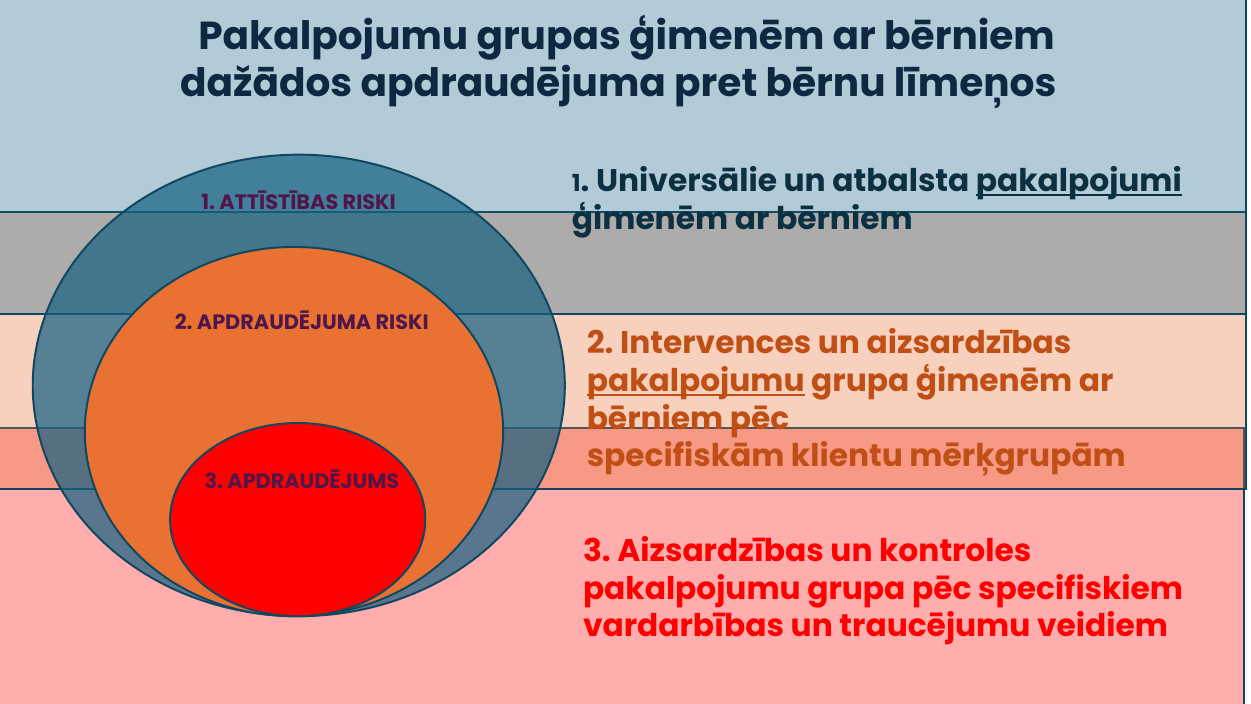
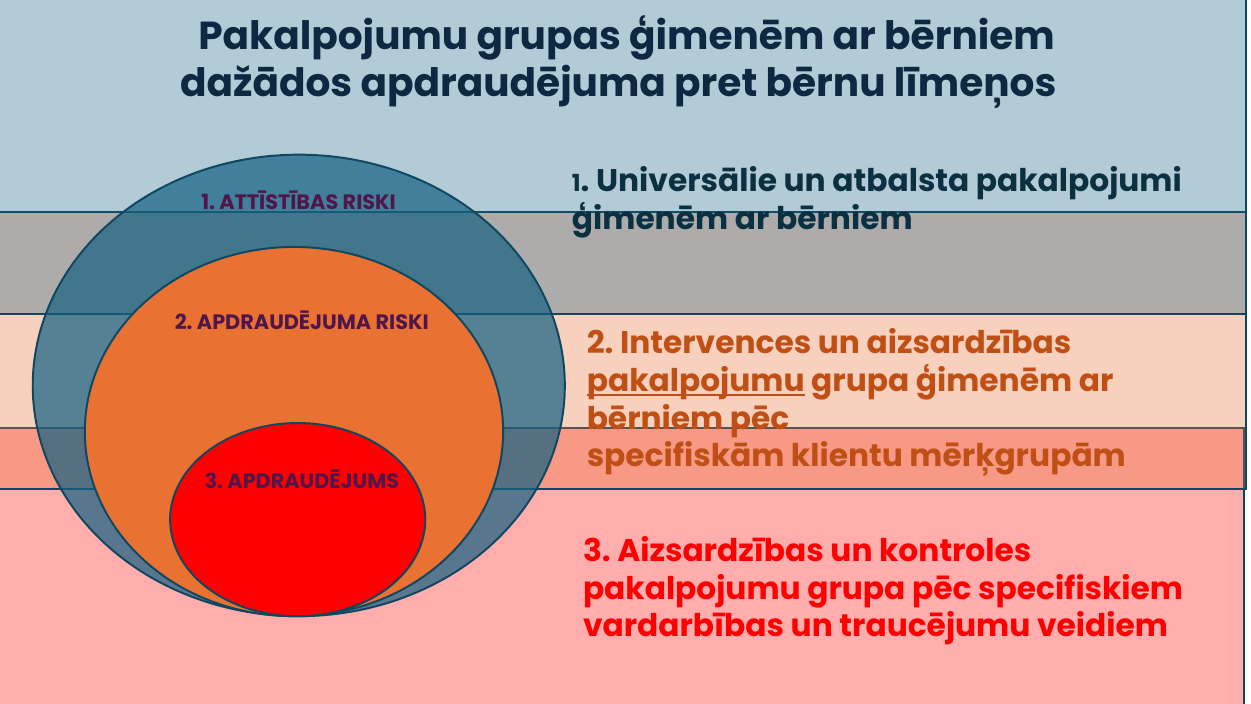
pakalpojumi underline: present -> none
